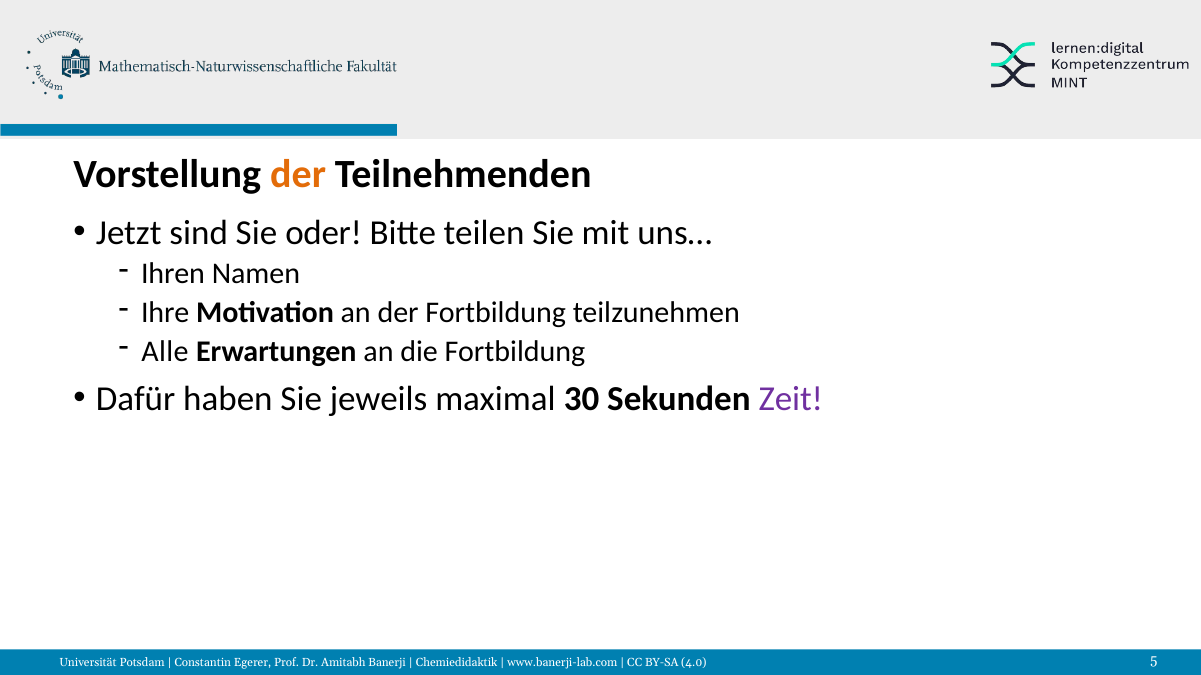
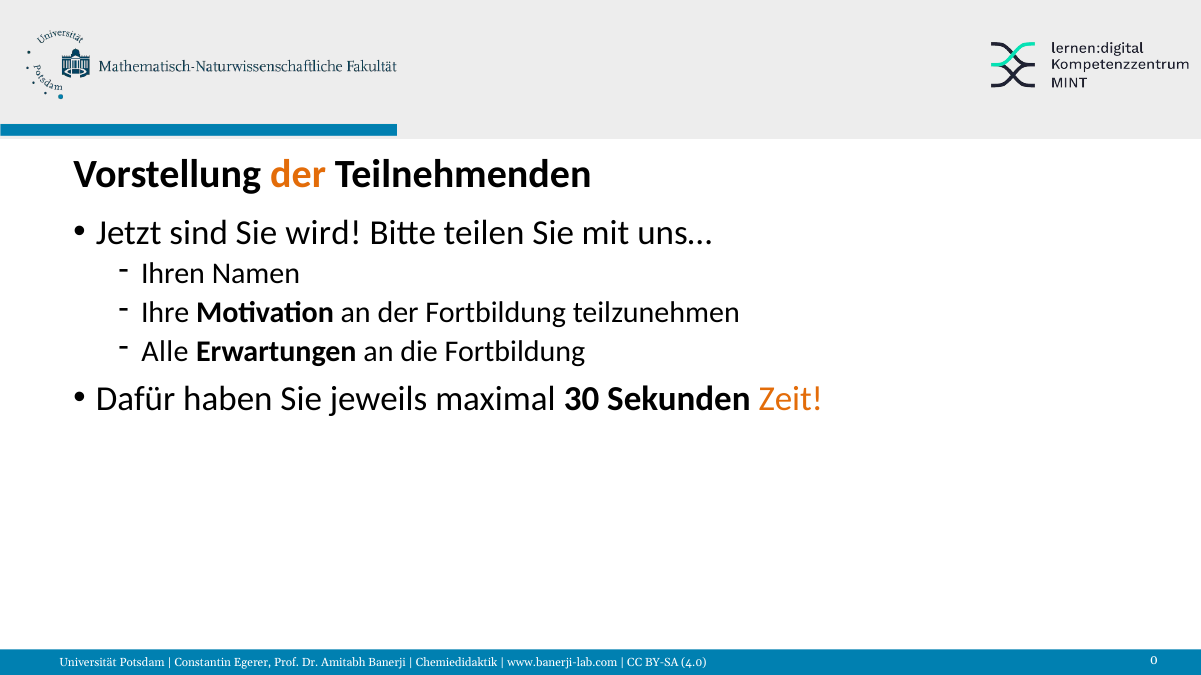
oder: oder -> wird
Zeit colour: purple -> orange
5: 5 -> 0
